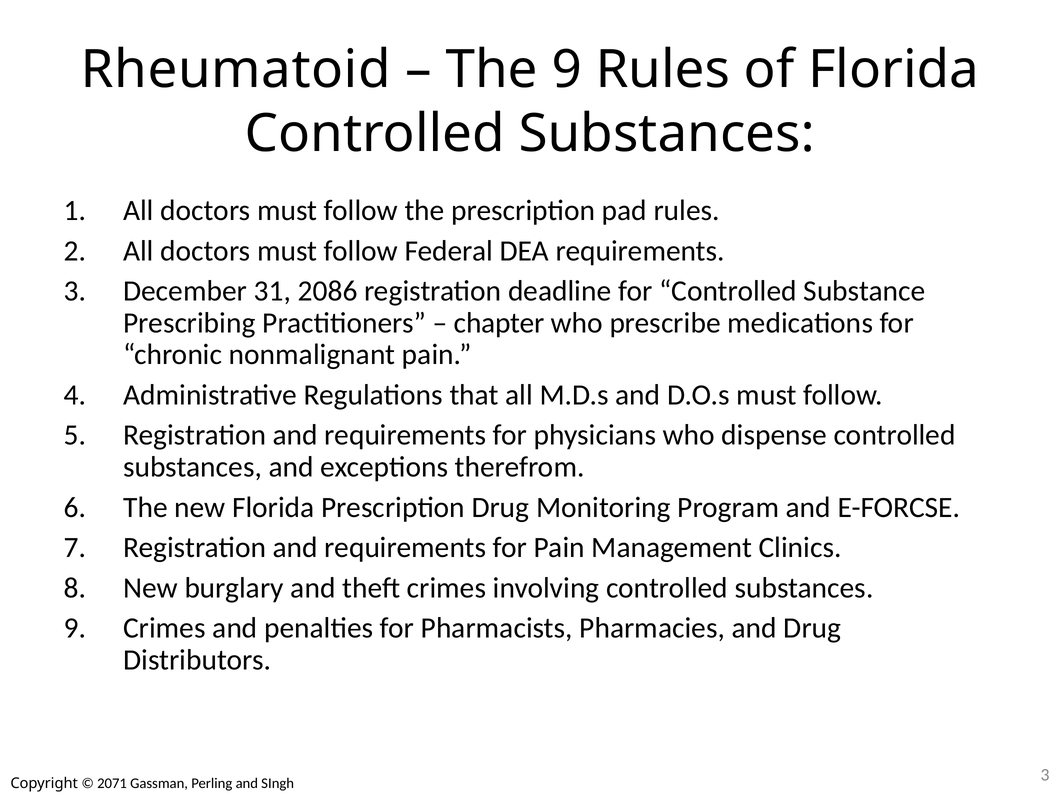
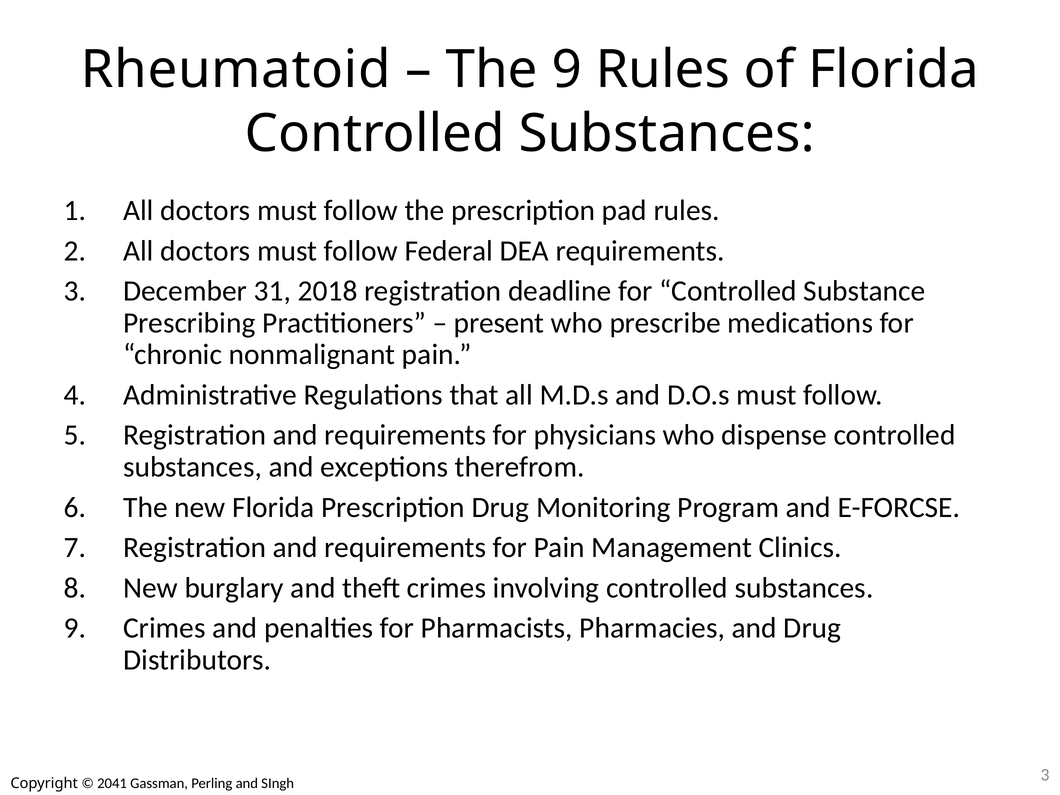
2086: 2086 -> 2018
chapter: chapter -> present
2071: 2071 -> 2041
